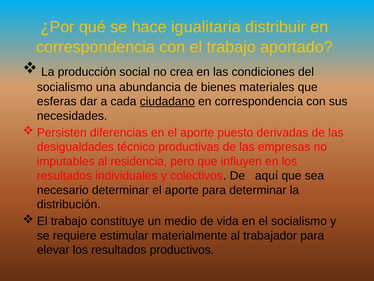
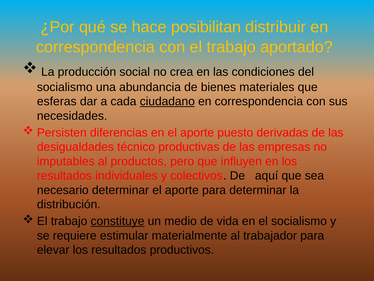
igualitaria: igualitaria -> posibilitan
residencia: residencia -> productos
constituye underline: none -> present
